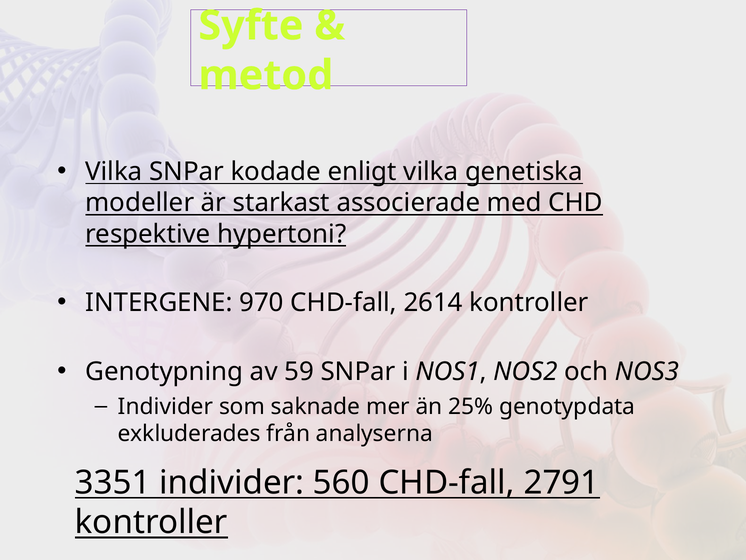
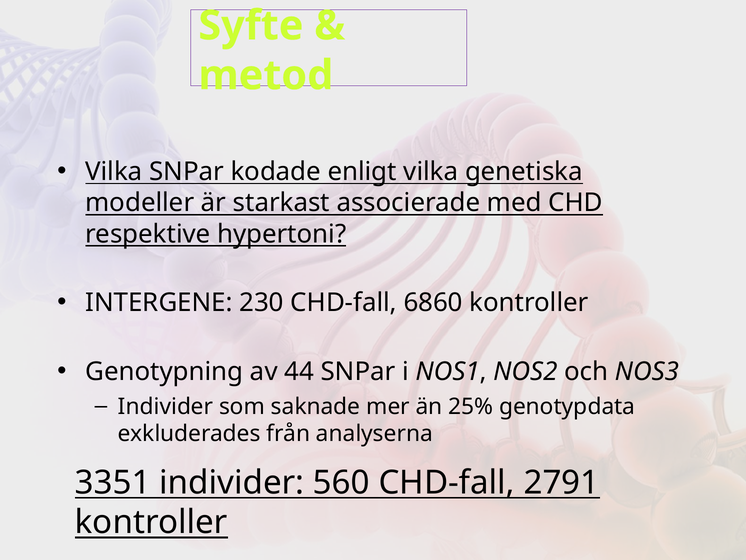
970: 970 -> 230
2614: 2614 -> 6860
59: 59 -> 44
